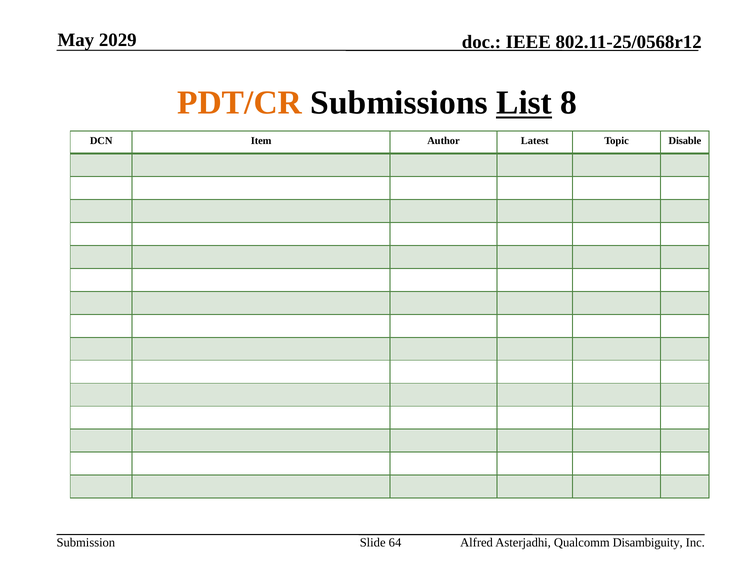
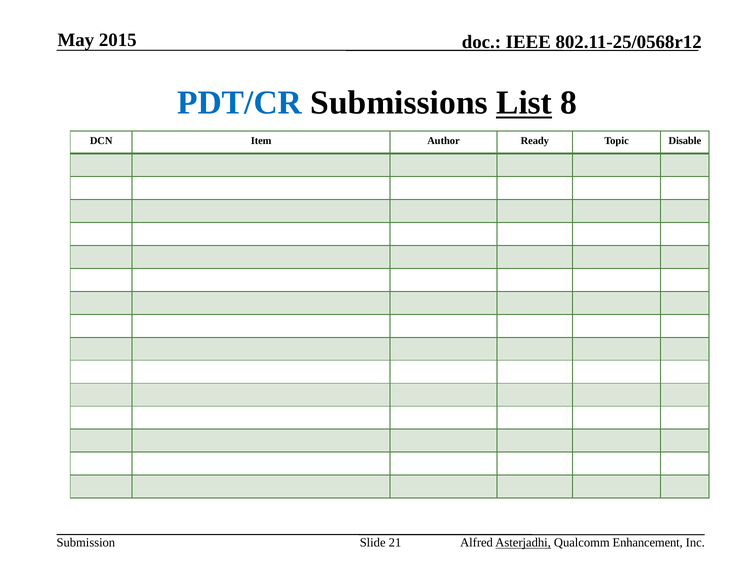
2029: 2029 -> 2015
PDT/CR colour: orange -> blue
Latest: Latest -> Ready
64: 64 -> 21
Asterjadhi underline: none -> present
Disambiguity: Disambiguity -> Enhancement
